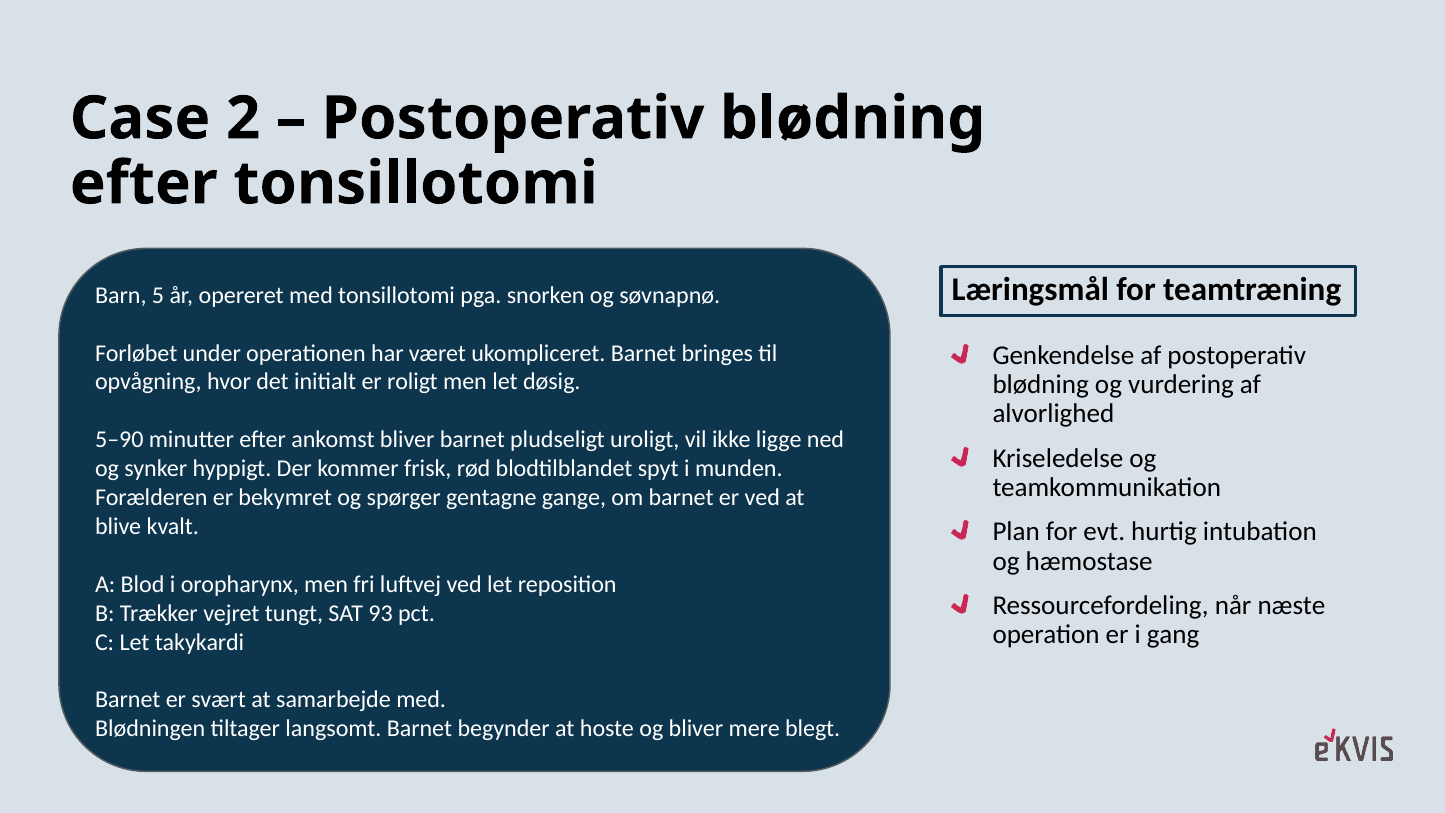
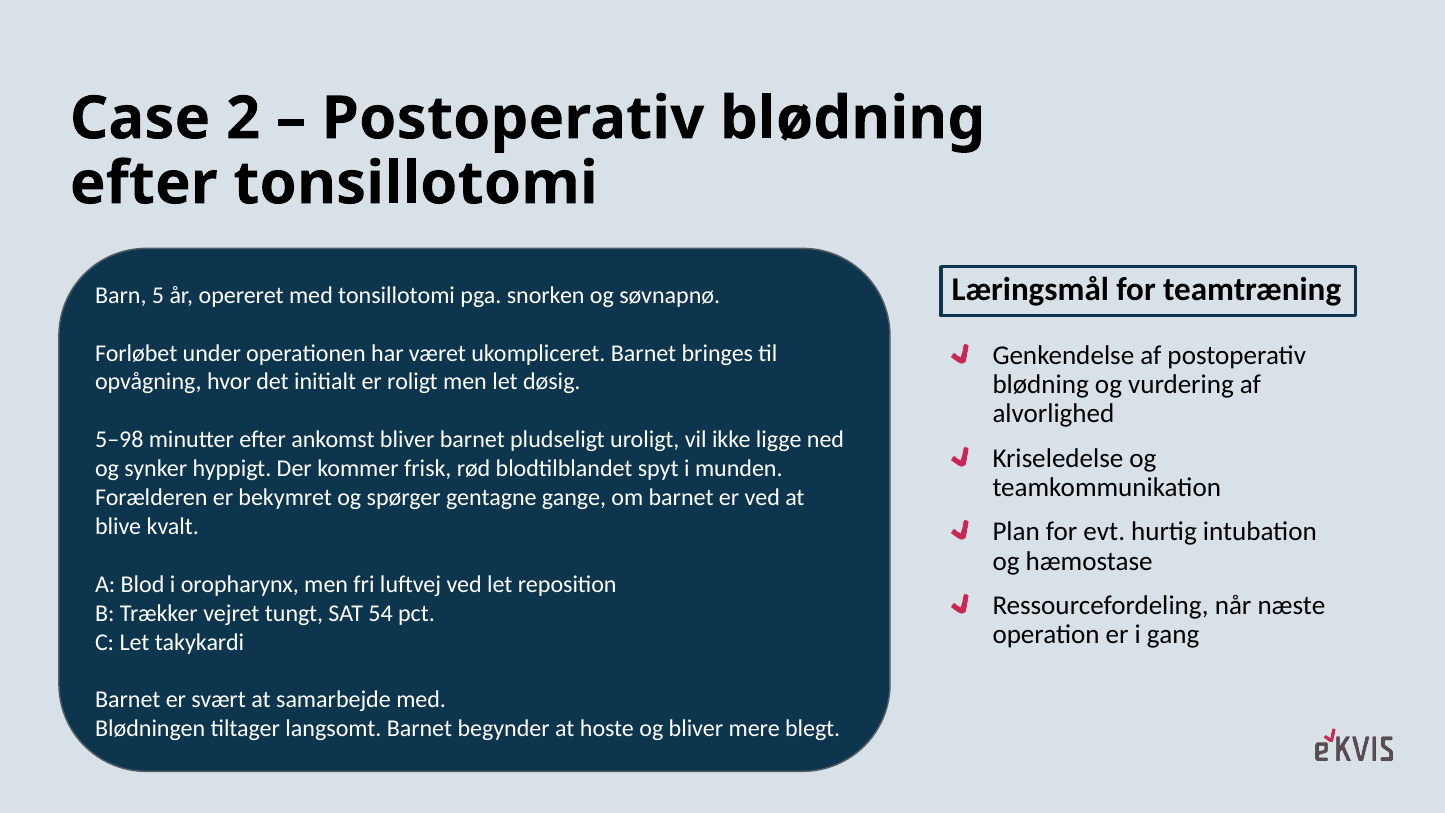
5–90: 5–90 -> 5–98
93: 93 -> 54
